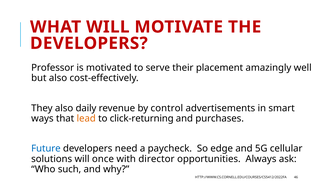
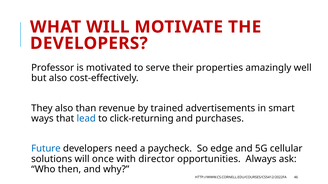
placement: placement -> properties
daily: daily -> than
control: control -> trained
lead colour: orange -> blue
such: such -> then
